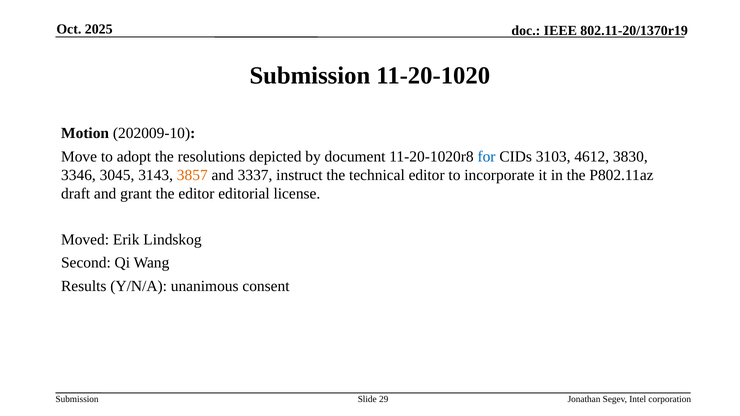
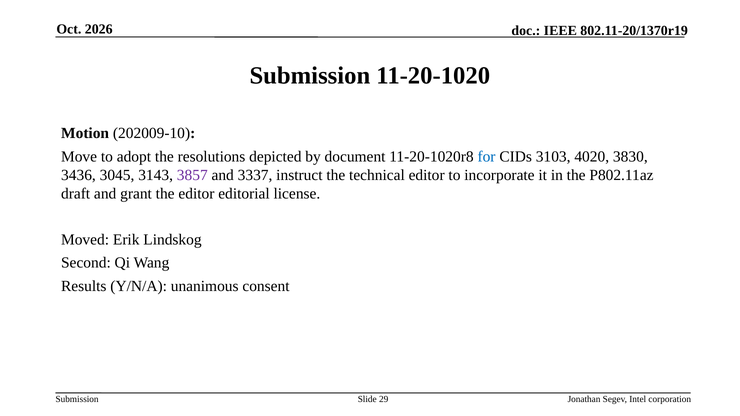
2025: 2025 -> 2026
4612: 4612 -> 4020
3346: 3346 -> 3436
3857 colour: orange -> purple
